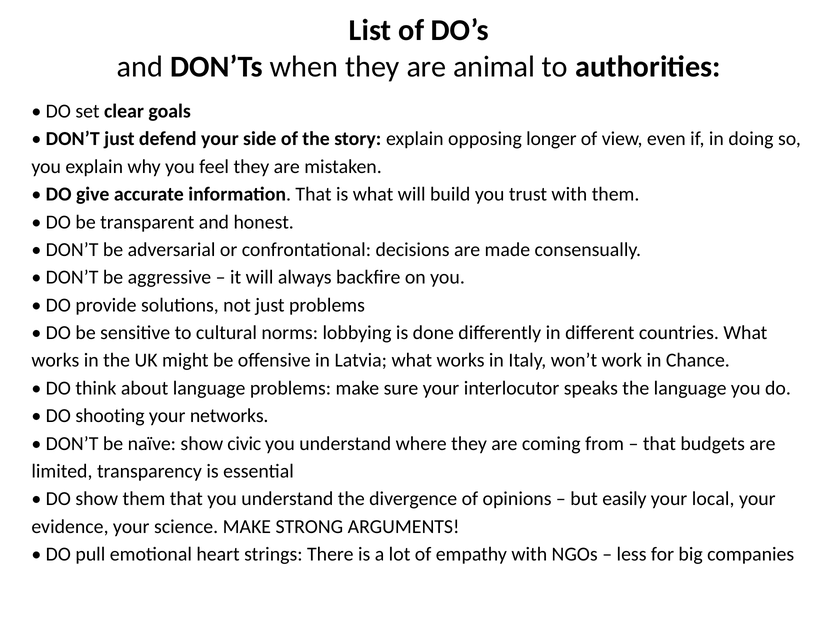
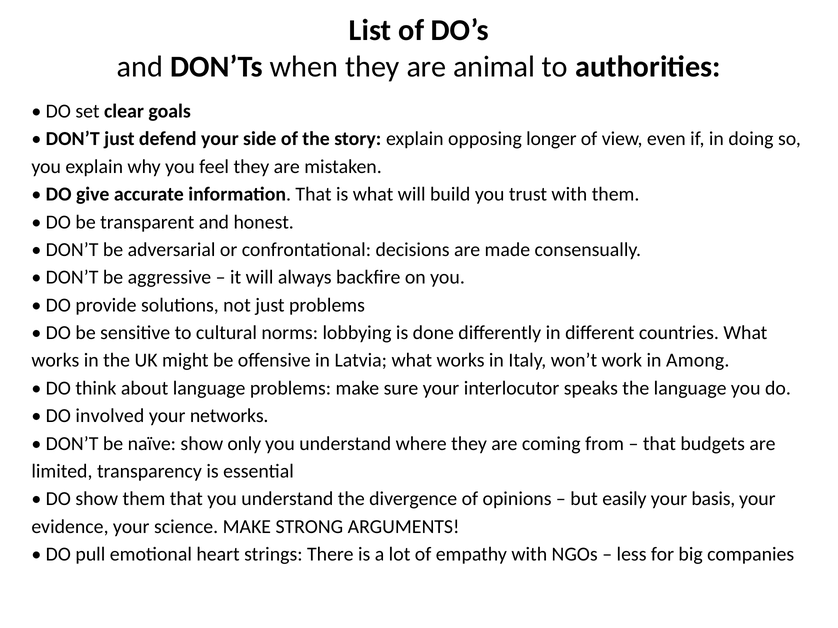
Chance: Chance -> Among
shooting: shooting -> involved
civic: civic -> only
local: local -> basis
